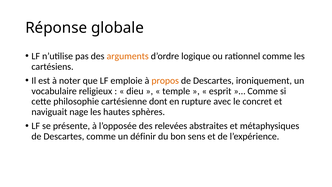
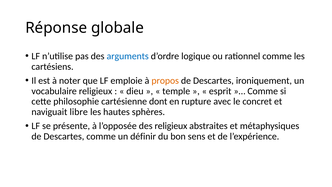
arguments colour: orange -> blue
nage: nage -> libre
des relevées: relevées -> religieux
